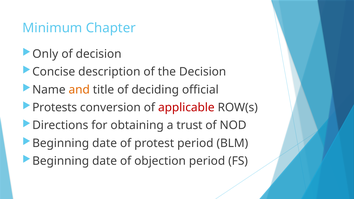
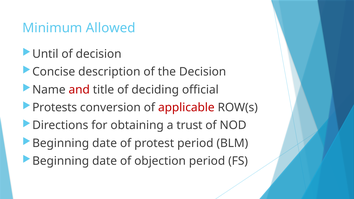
Chapter: Chapter -> Allowed
Only: Only -> Until
and colour: orange -> red
